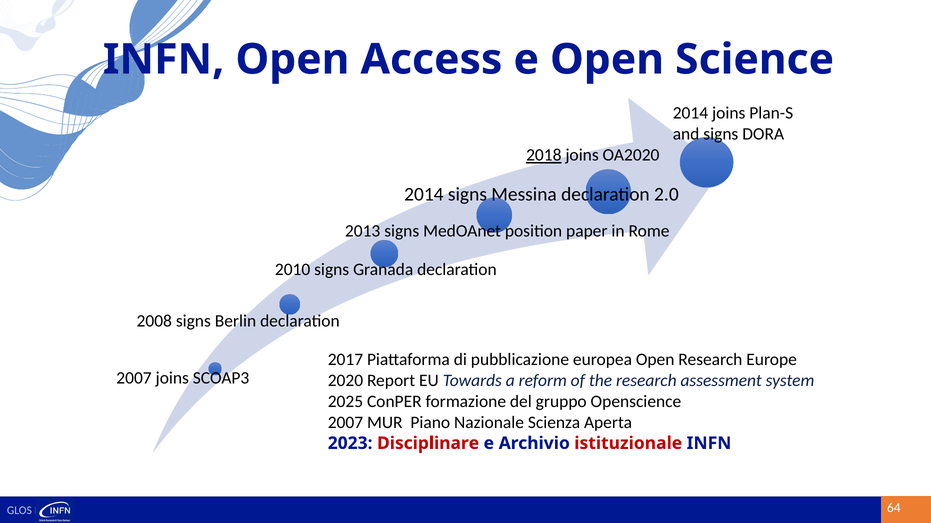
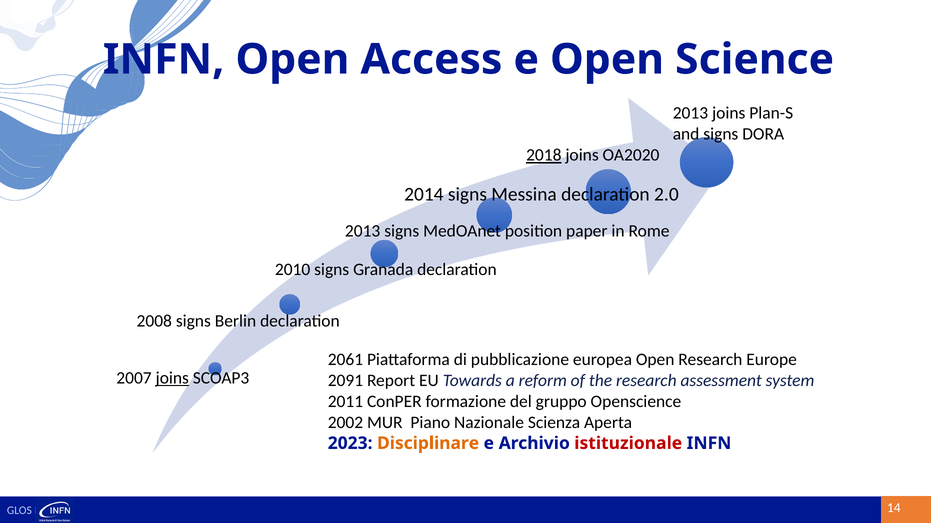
2014 at (690, 113): 2014 -> 2013
2017: 2017 -> 2061
joins at (172, 379) underline: none -> present
2020: 2020 -> 2091
2025: 2025 -> 2011
2007 at (345, 423): 2007 -> 2002
Disciplinare colour: red -> orange
64: 64 -> 14
